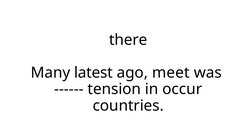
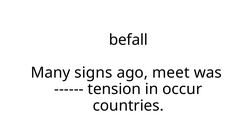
there: there -> befall
latest: latest -> signs
